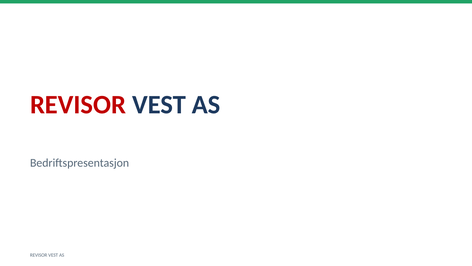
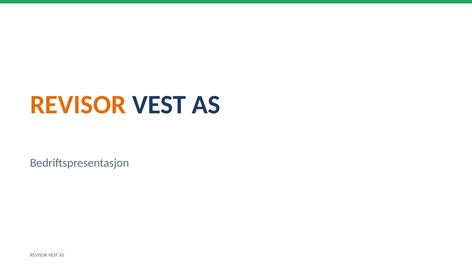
REVISOR at (78, 105) colour: red -> orange
